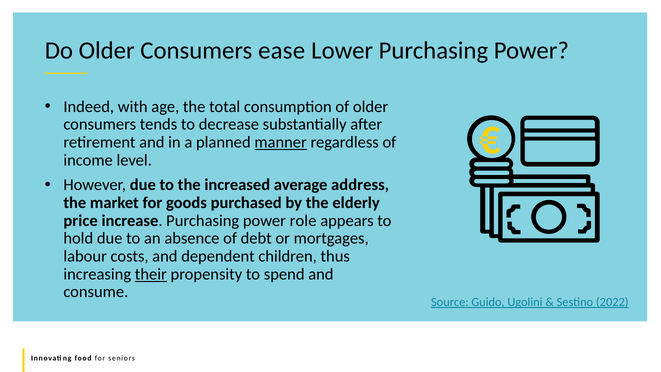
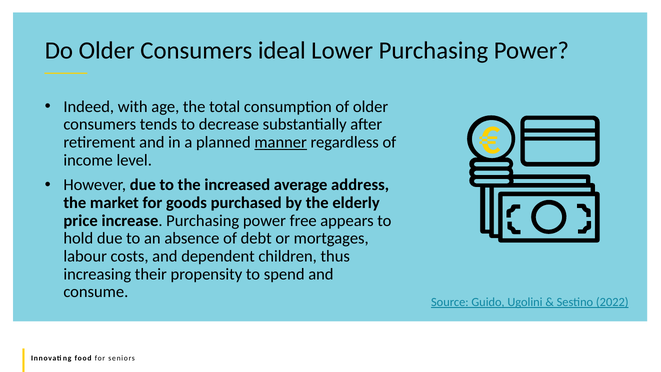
ease: ease -> ideal
role: role -> free
their underline: present -> none
